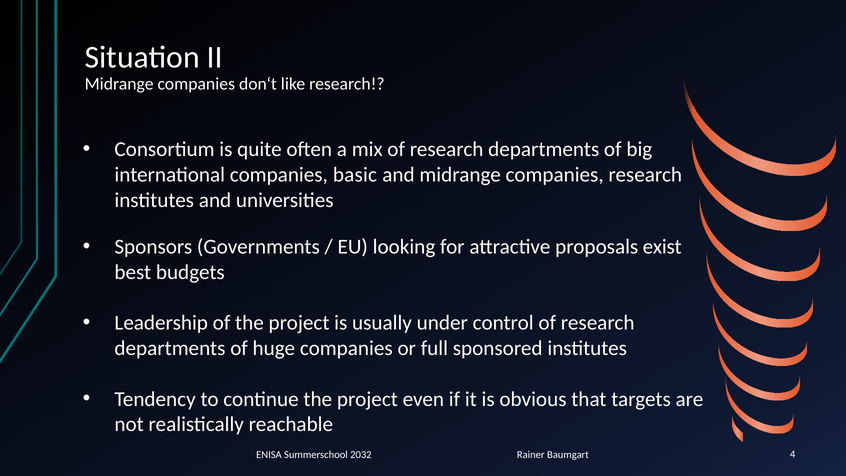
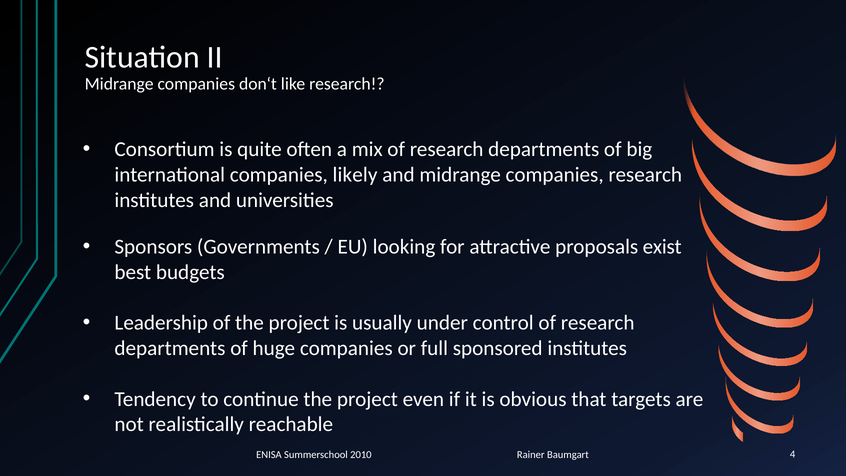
basic: basic -> likely
2032: 2032 -> 2010
